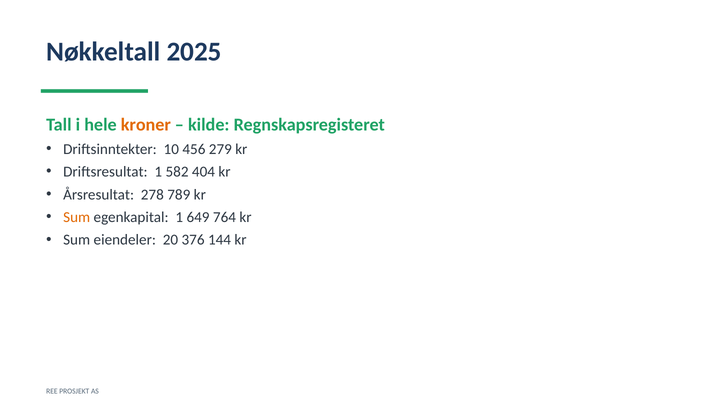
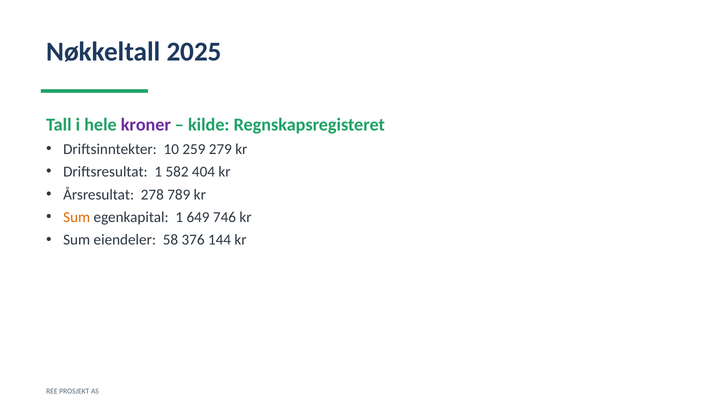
kroner colour: orange -> purple
456: 456 -> 259
764: 764 -> 746
20: 20 -> 58
